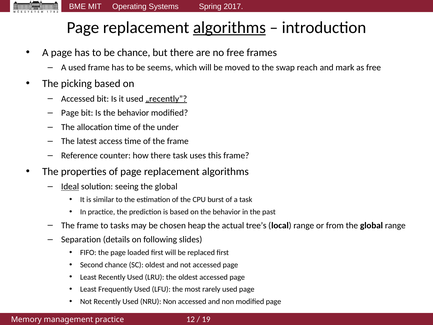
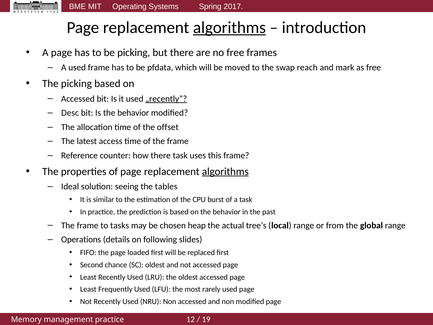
be chance: chance -> picking
seems: seems -> pfdata
Page at (70, 113): Page -> Desc
under: under -> offset
algorithms at (225, 171) underline: none -> present
Ideal underline: present -> none
seeing the global: global -> tables
Separation: Separation -> Operations
